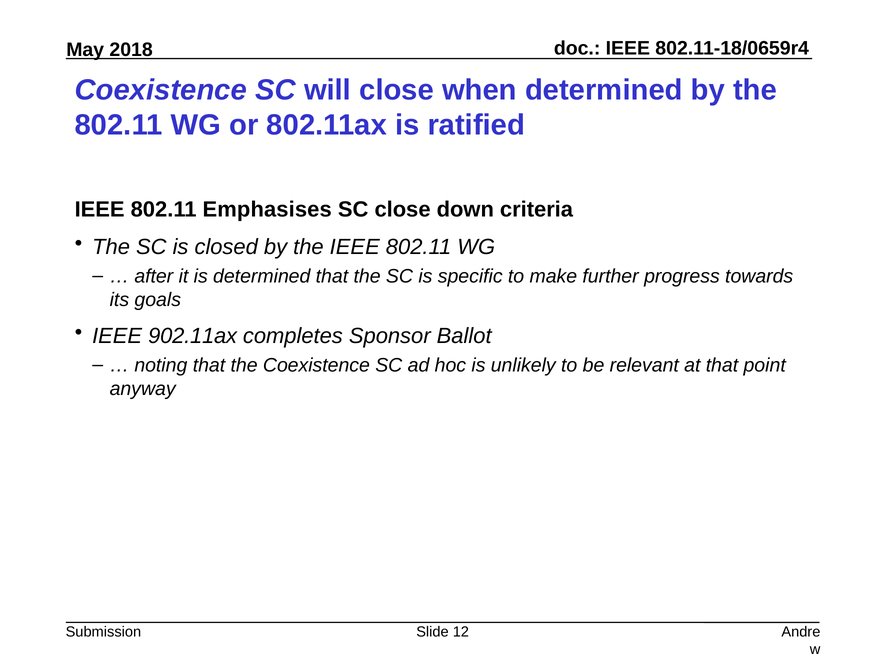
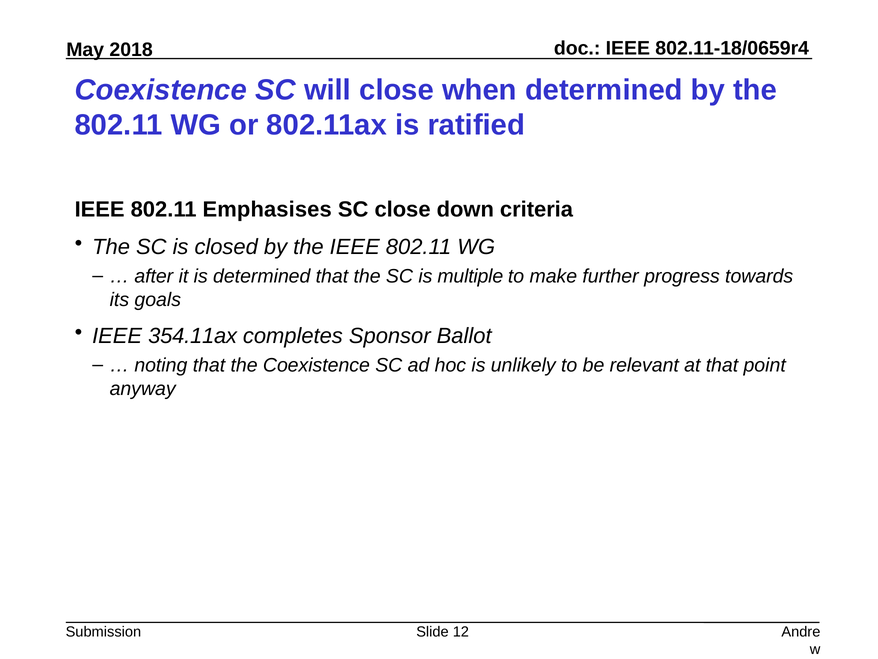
specific: specific -> multiple
902.11ax: 902.11ax -> 354.11ax
